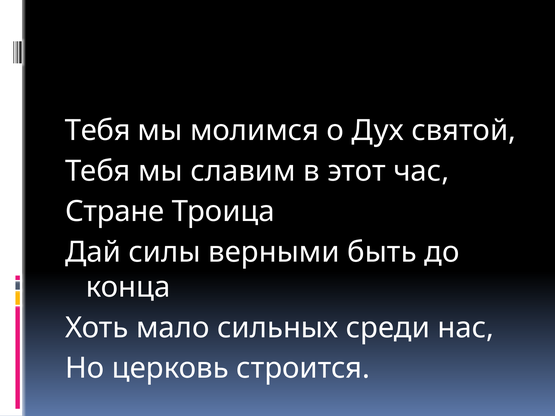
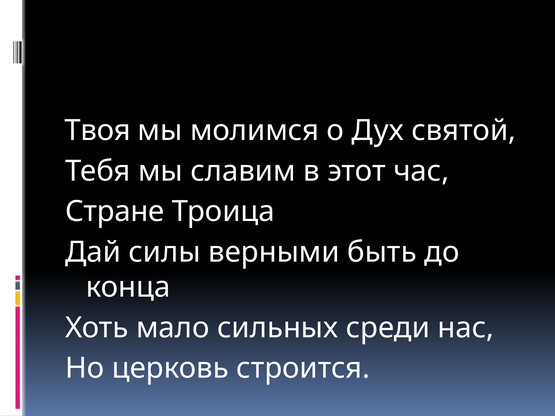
Тебя at (98, 131): Тебя -> Твоя
